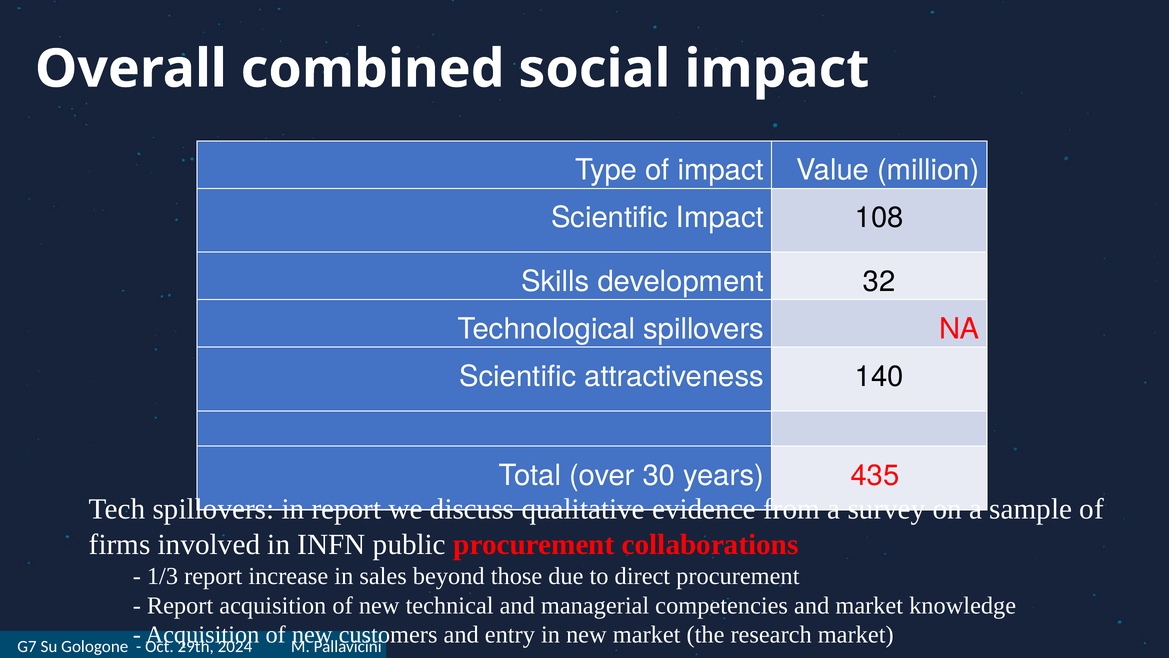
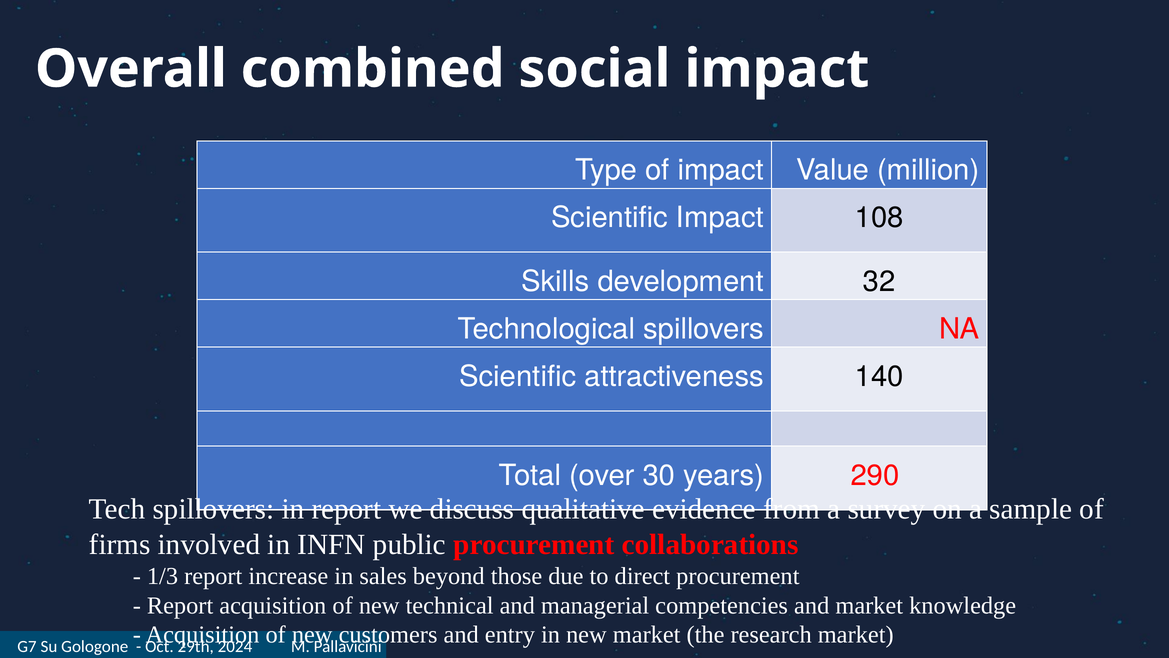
435: 435 -> 290
